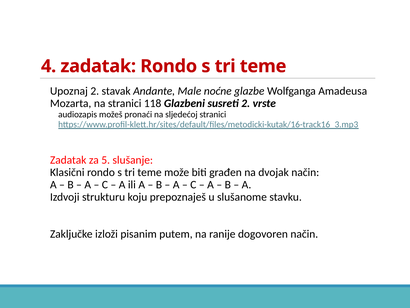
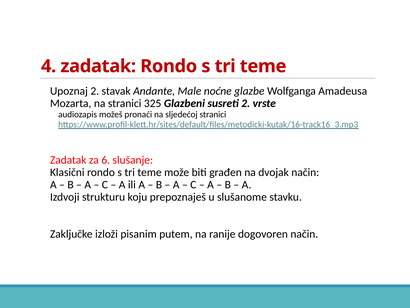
118: 118 -> 325
5: 5 -> 6
